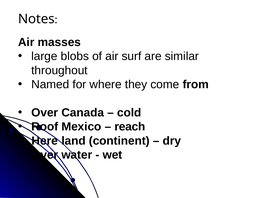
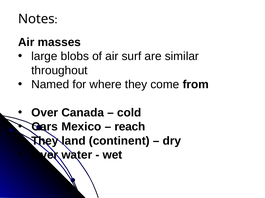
Roof: Roof -> Cars
Here at (45, 141): Here -> They
